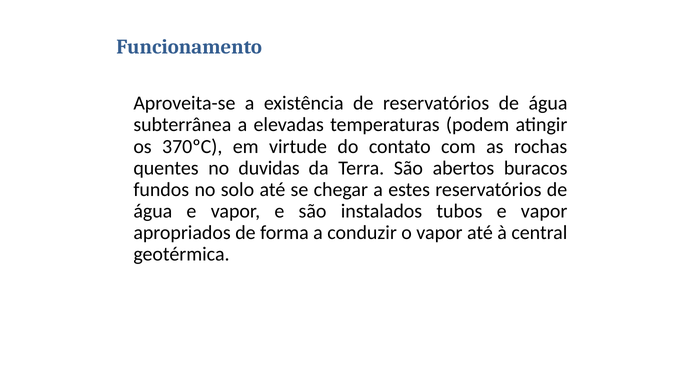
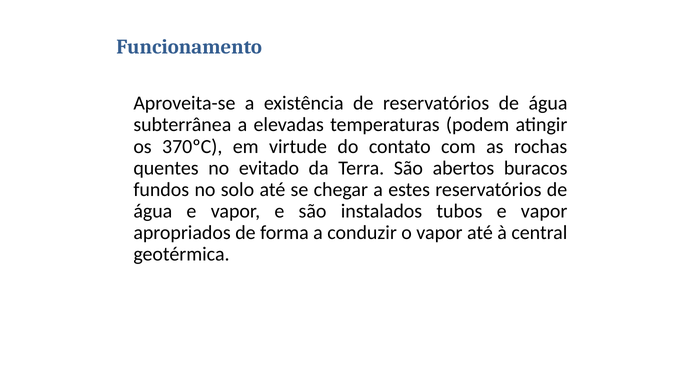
duvidas: duvidas -> evitado
